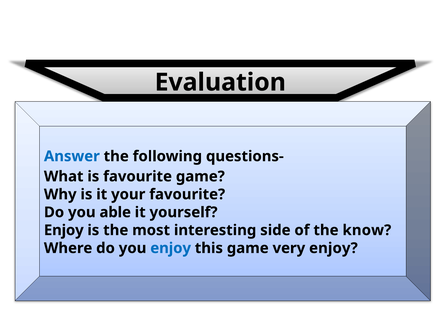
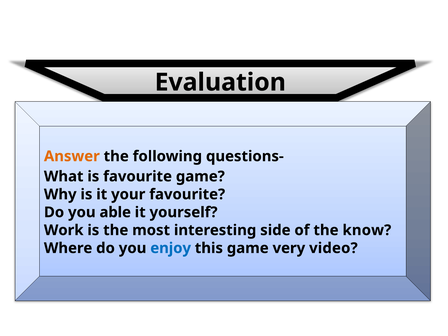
Answer colour: blue -> orange
Enjoy at (64, 230): Enjoy -> Work
very enjoy: enjoy -> video
